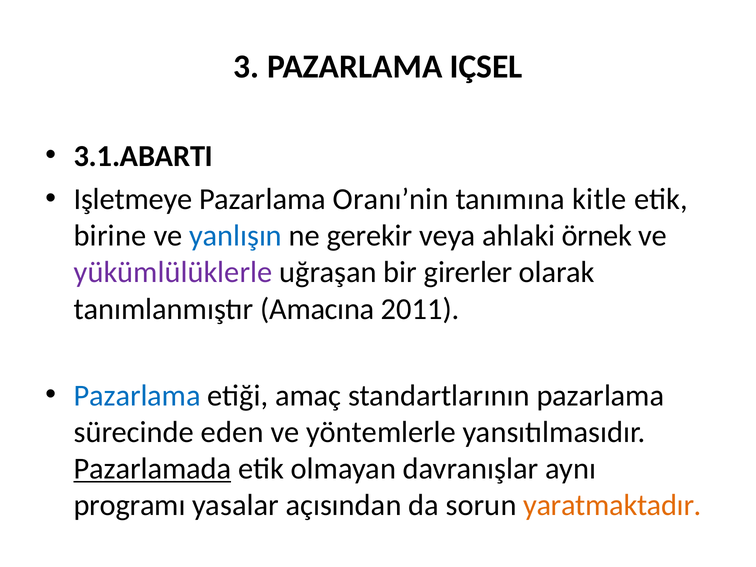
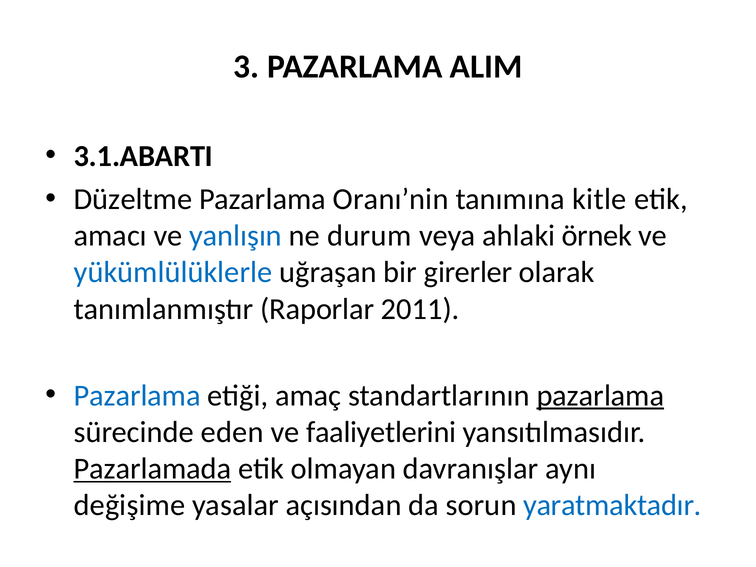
IÇSEL: IÇSEL -> ALIM
Işletmeye: Işletmeye -> Düzeltme
birine: birine -> amacı
gerekir: gerekir -> durum
yükümlülüklerle colour: purple -> blue
Amacına: Amacına -> Raporlar
pazarlama at (600, 396) underline: none -> present
yöntemlerle: yöntemlerle -> faaliyetlerini
programı: programı -> değişime
yaratmaktadır colour: orange -> blue
